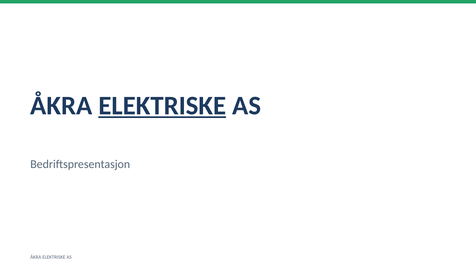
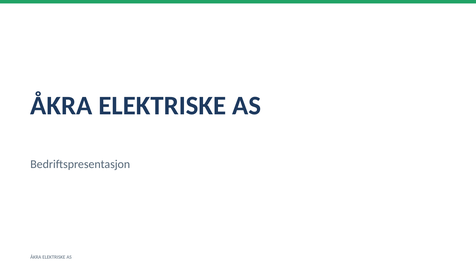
ELEKTRISKE at (162, 106) underline: present -> none
